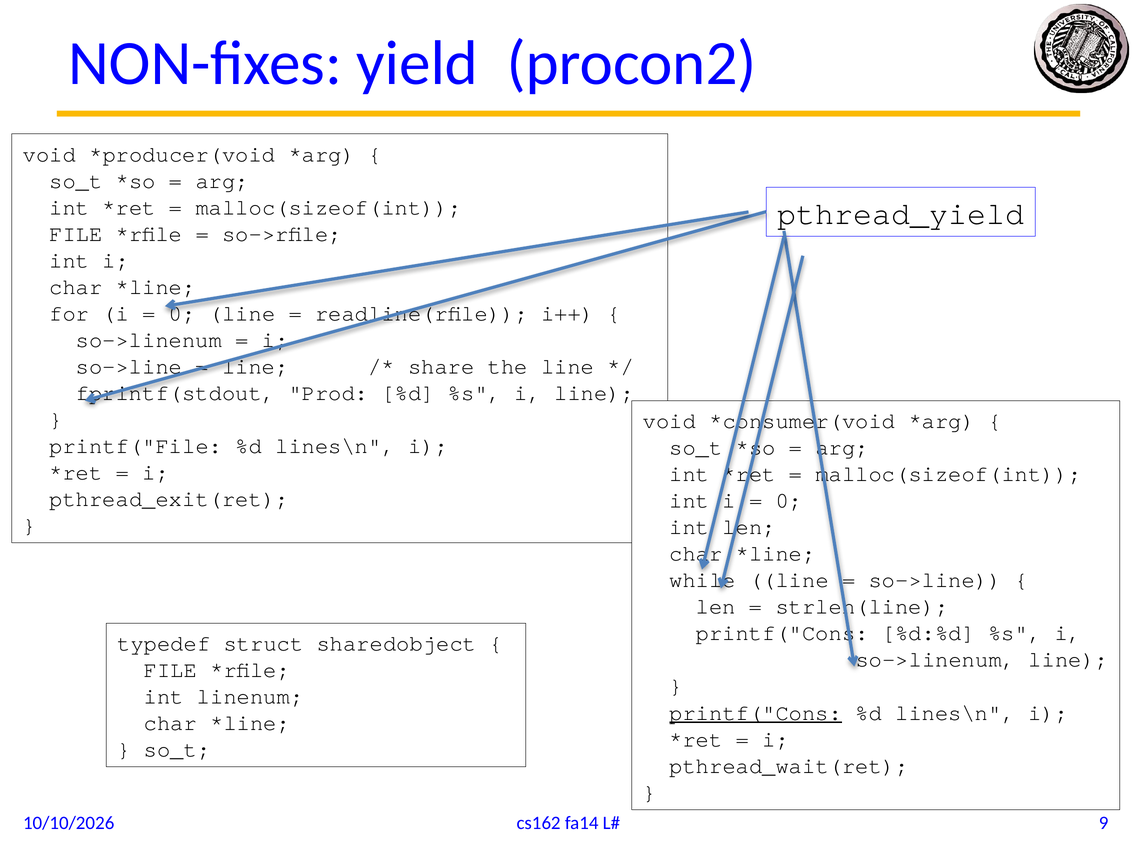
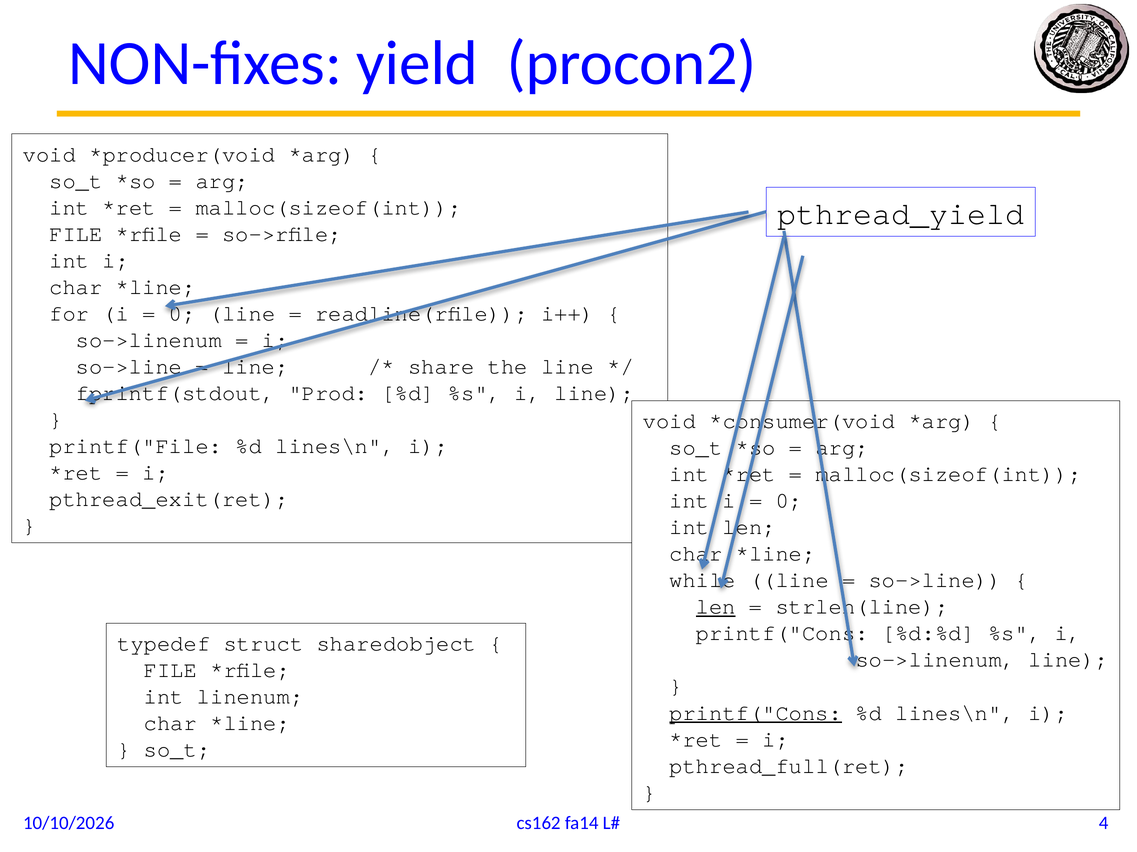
len at (716, 607) underline: none -> present
pthread_wait(ret: pthread_wait(ret -> pthread_full(ret
9: 9 -> 4
